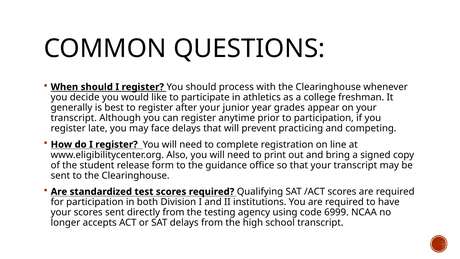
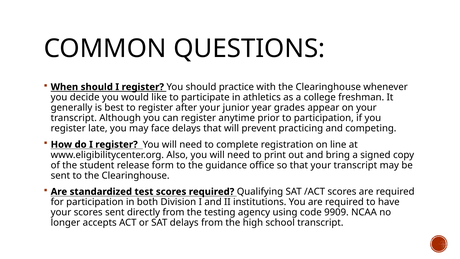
process: process -> practice
6999: 6999 -> 9909
